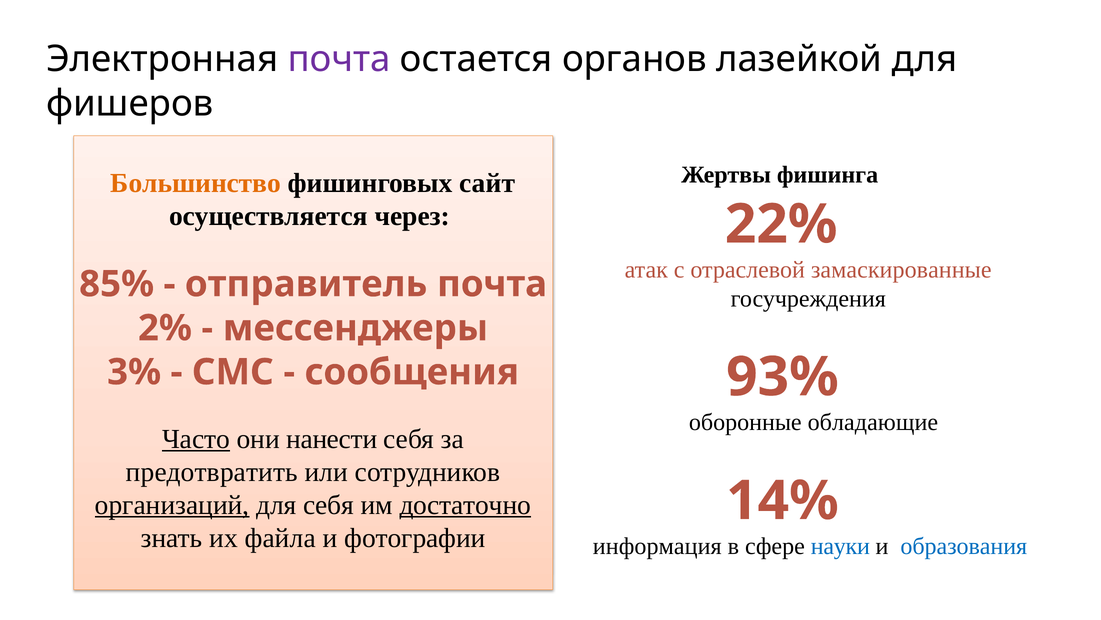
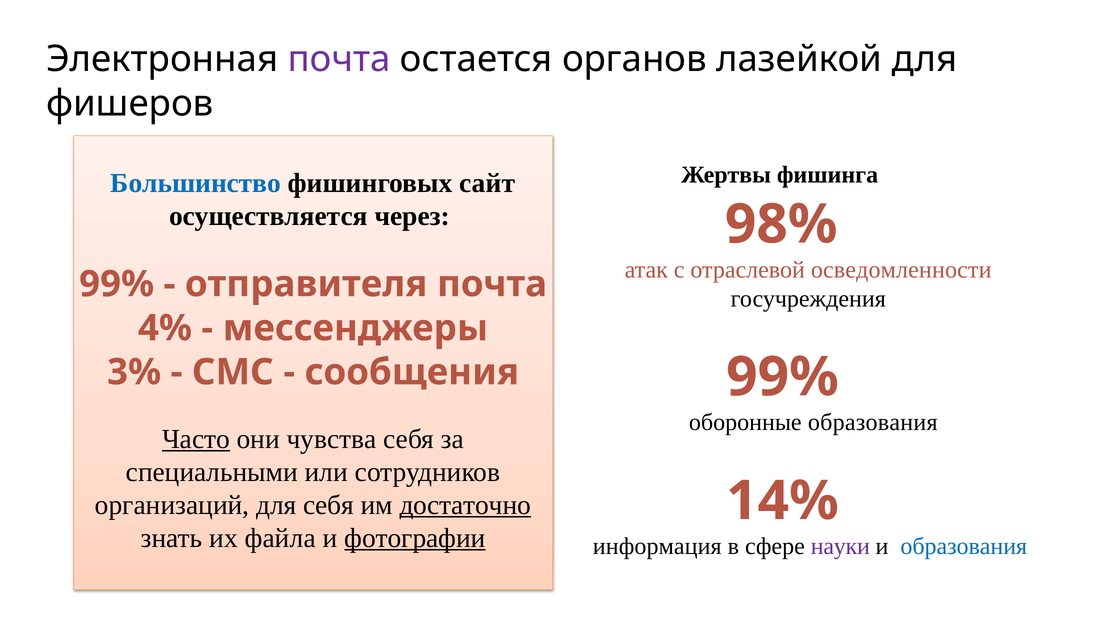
Большинство colour: orange -> blue
22%: 22% -> 98%
замаскированные: замаскированные -> осведомленности
85% at (117, 284): 85% -> 99%
отправитель: отправитель -> отправителя
2%: 2% -> 4%
93% at (782, 377): 93% -> 99%
оборонные обладающие: обладающие -> образования
нанести: нанести -> чувства
предотвратить: предотвратить -> специальными
организаций underline: present -> none
фотографии underline: none -> present
науки colour: blue -> purple
